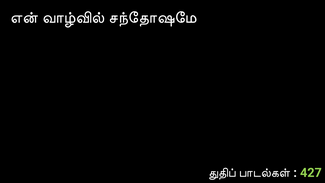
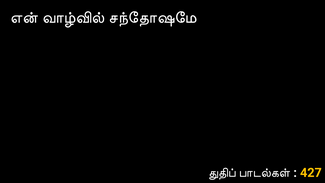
427 colour: light green -> yellow
